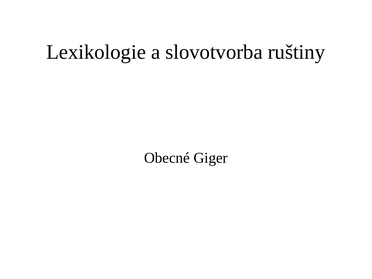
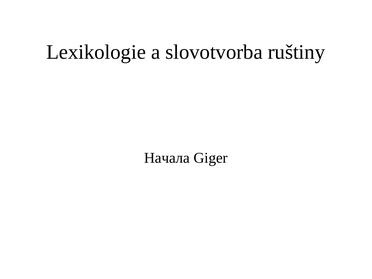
Obecné: Obecné -> Начала
